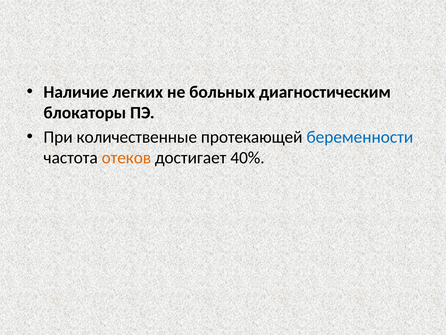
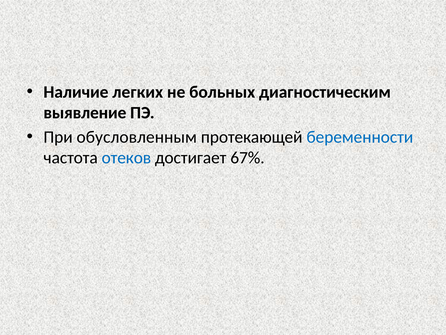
блокаторы: блокаторы -> выявление
количественные: количественные -> обусловленным
отеков colour: orange -> blue
40%: 40% -> 67%
